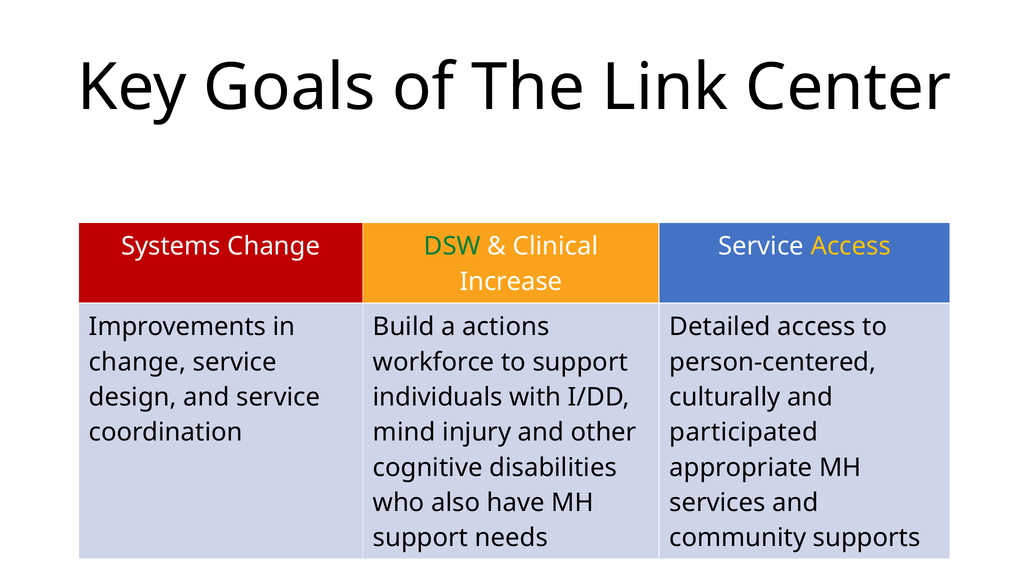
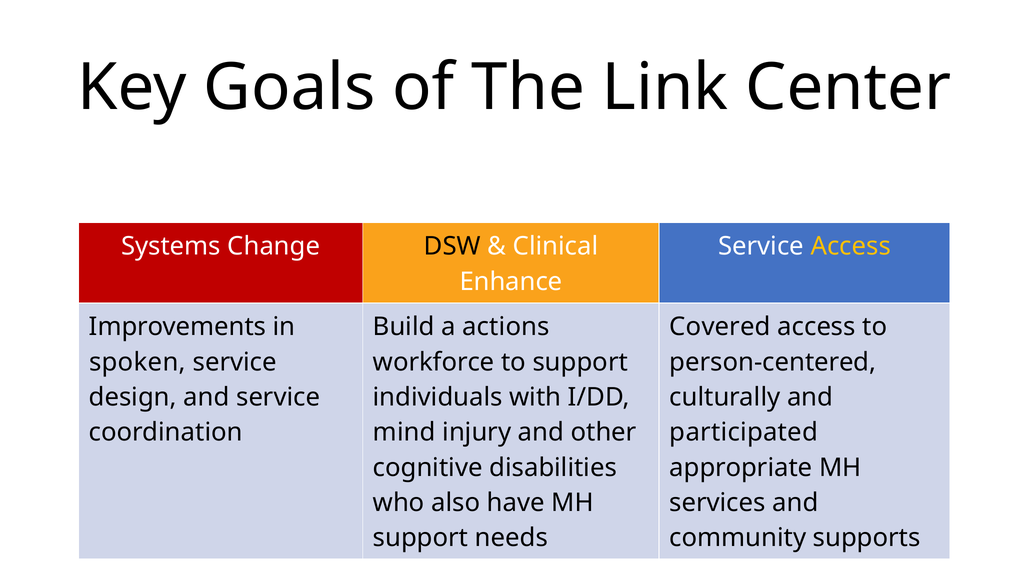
DSW colour: green -> black
Increase: Increase -> Enhance
Detailed: Detailed -> Covered
change at (137, 362): change -> spoken
